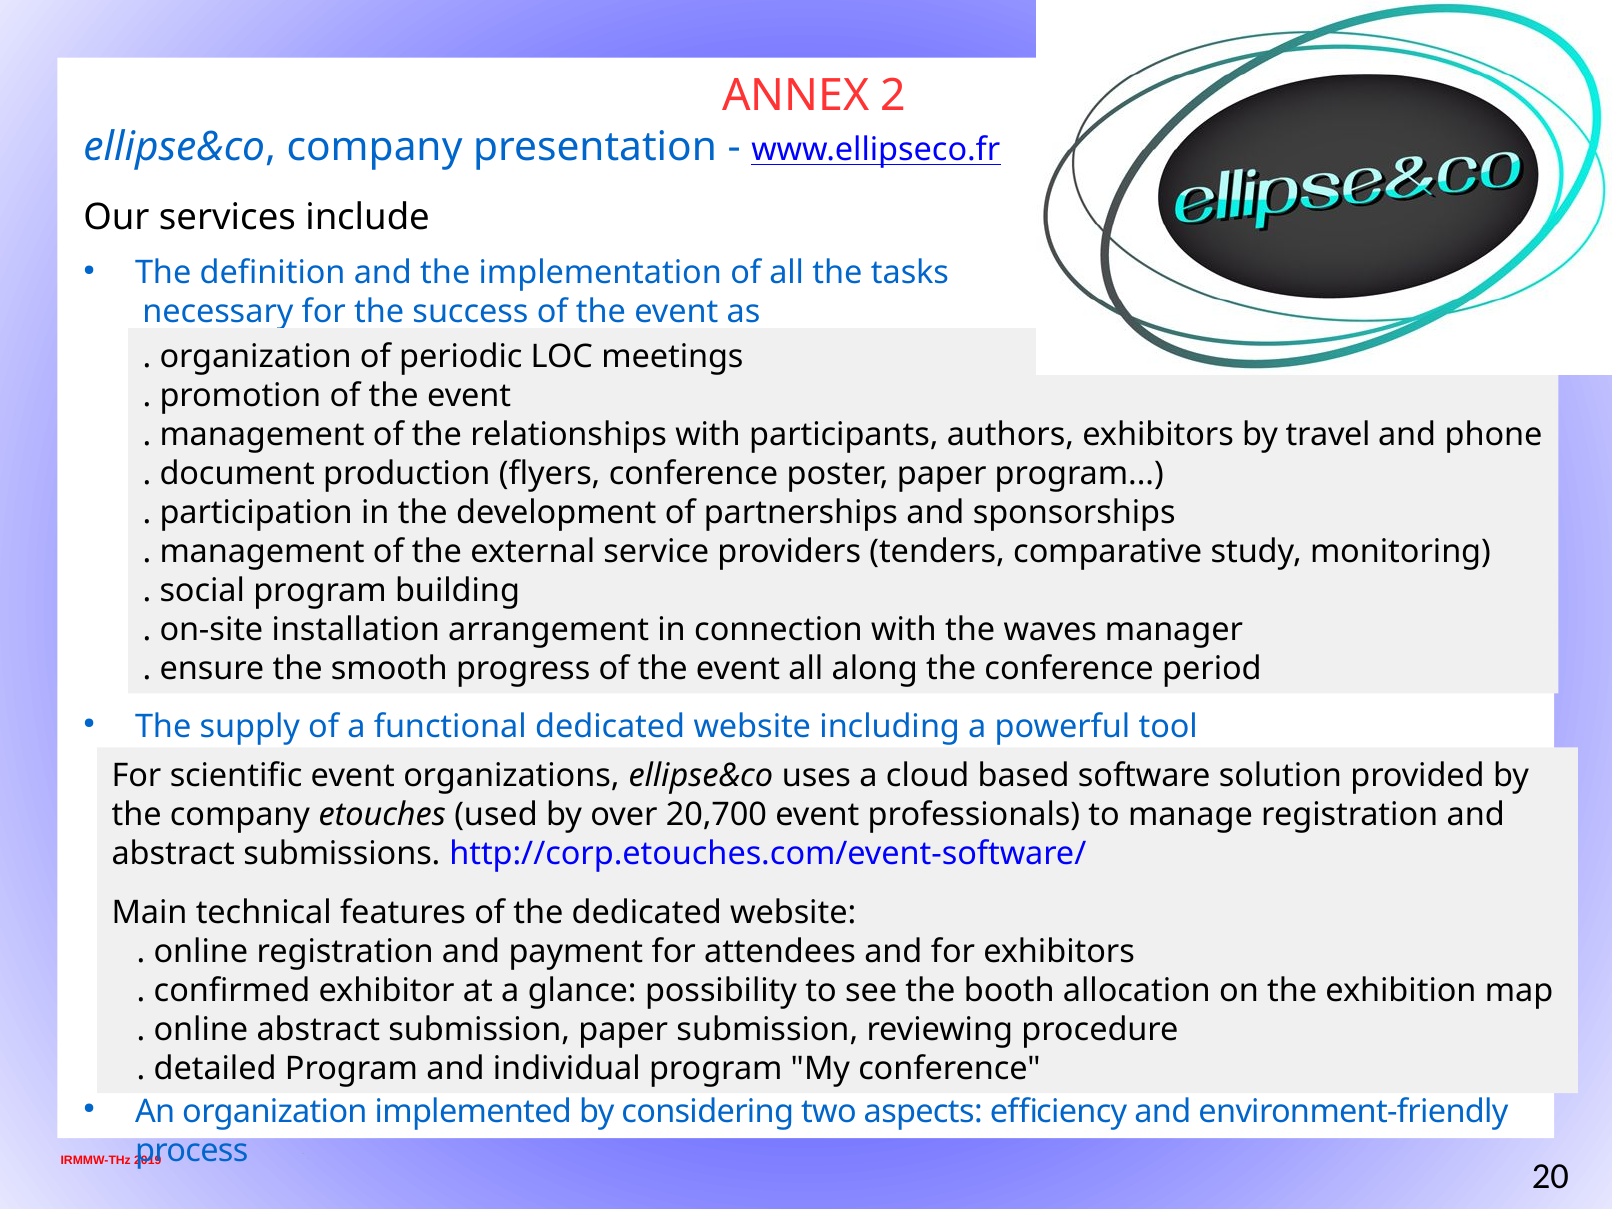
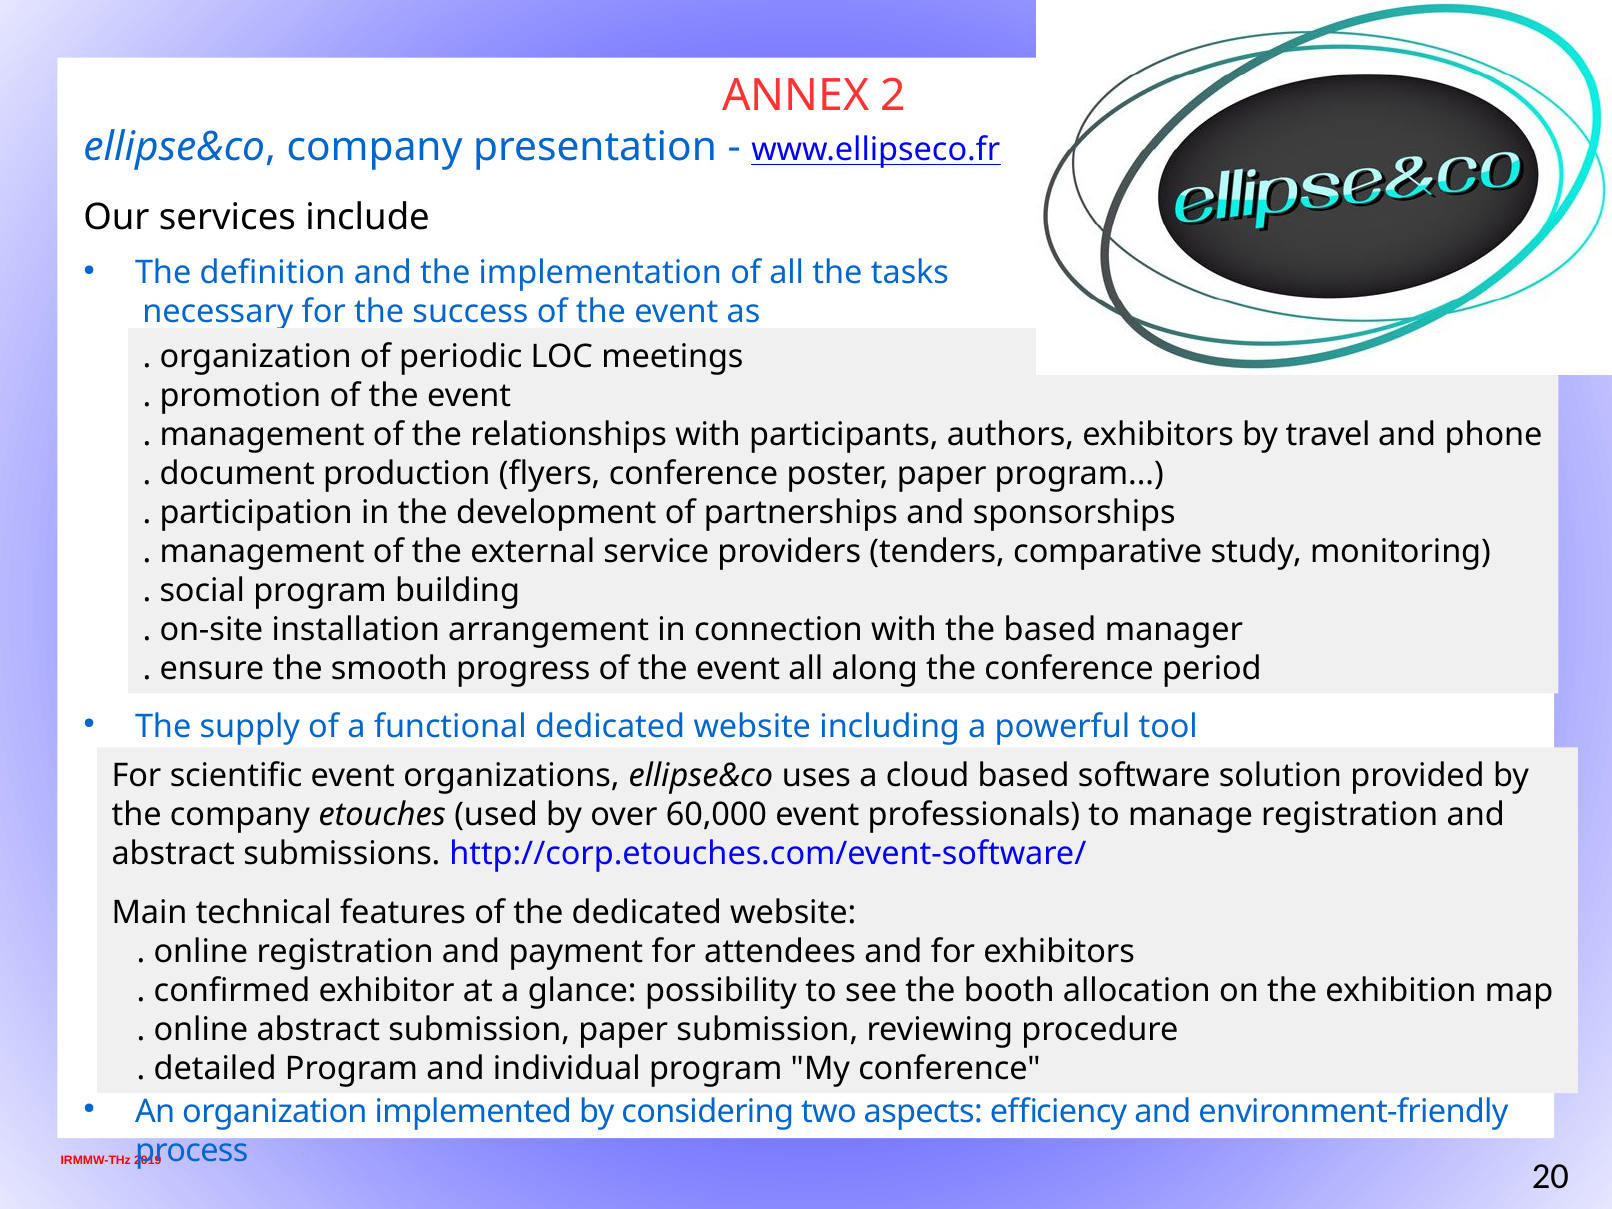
the waves: waves -> based
20,700: 20,700 -> 60,000
